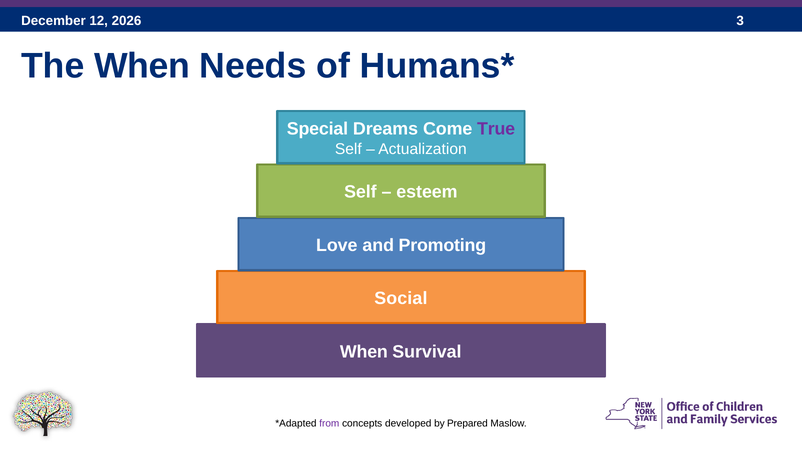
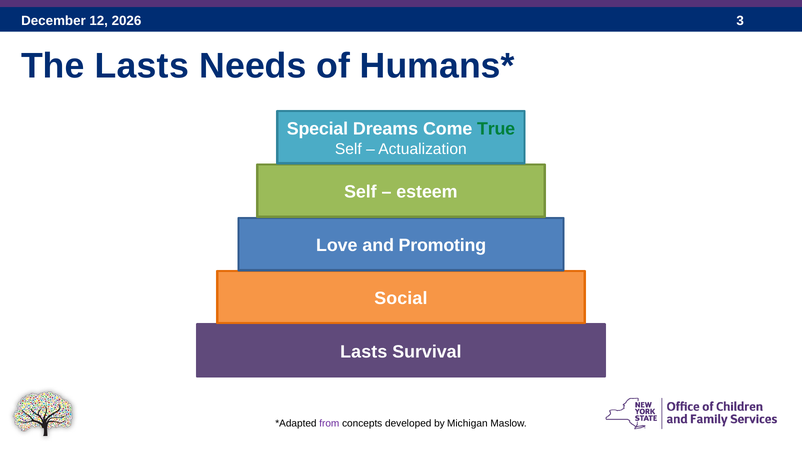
The When: When -> Lasts
True colour: purple -> green
When at (364, 352): When -> Lasts
Prepared: Prepared -> Michigan
